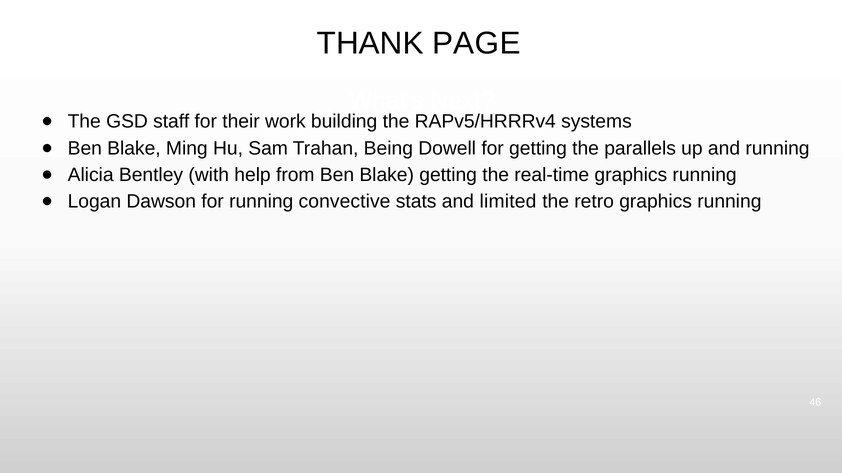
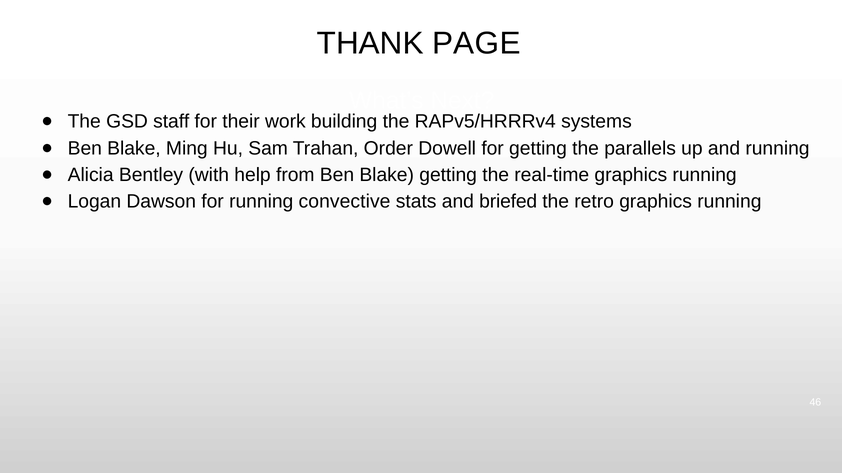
Being: Being -> Order
limited: limited -> briefed
